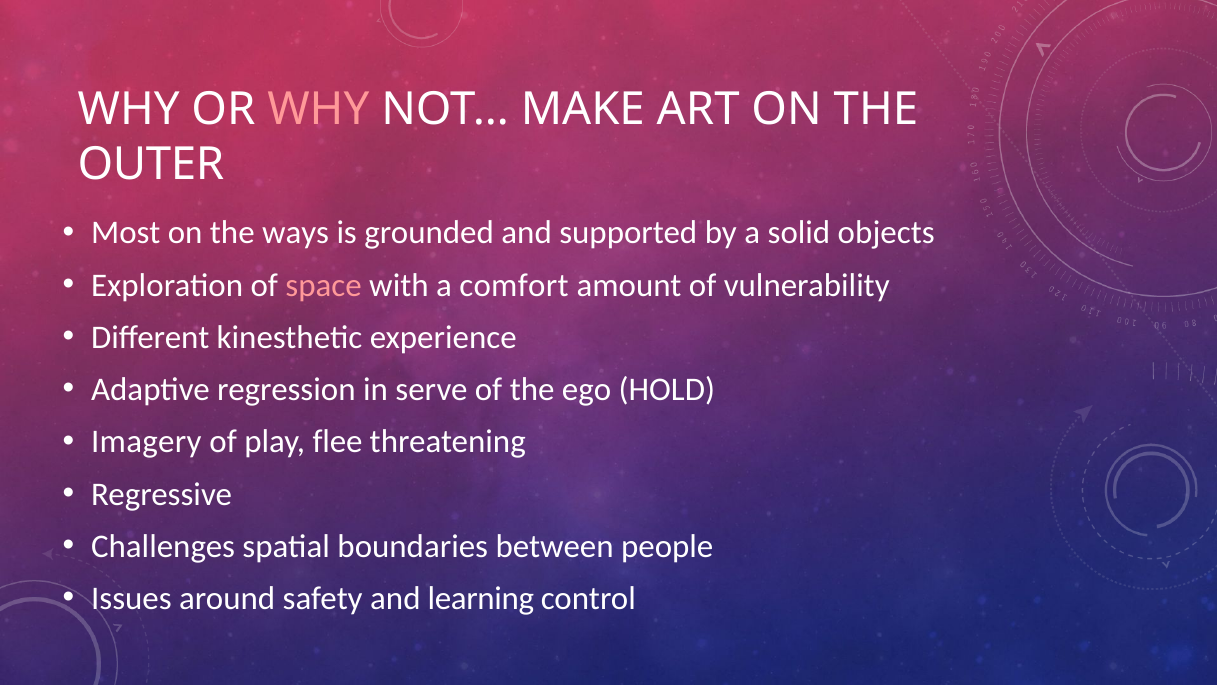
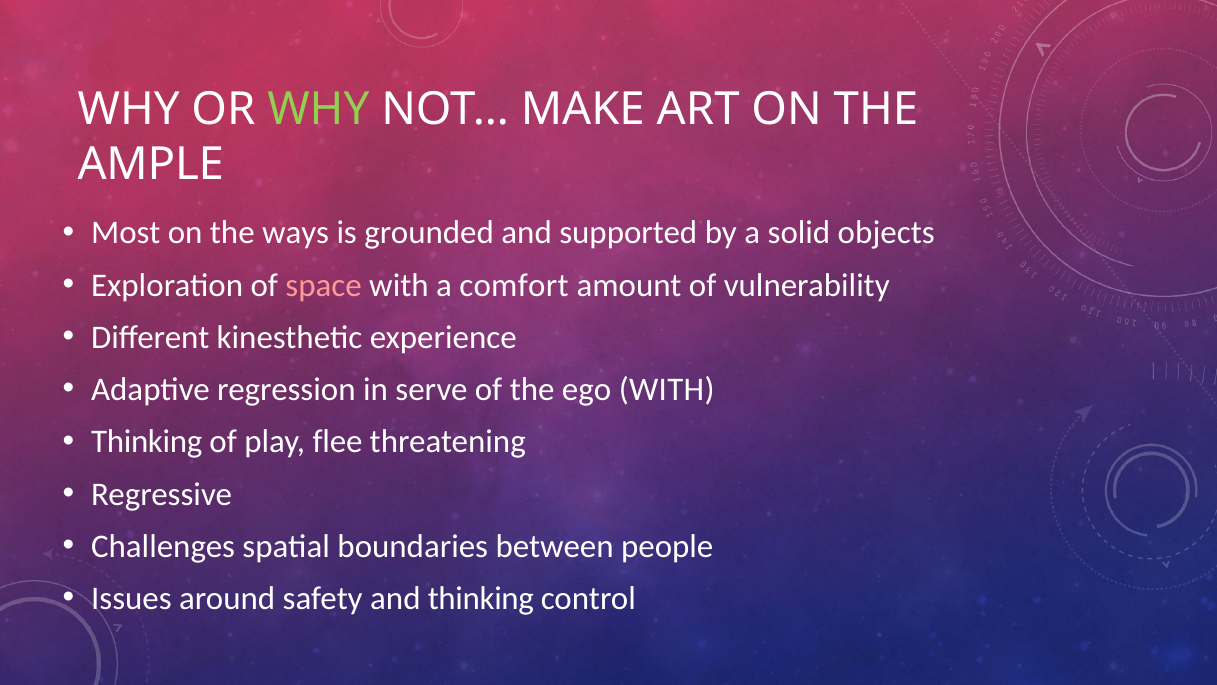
WHY at (318, 109) colour: pink -> light green
OUTER: OUTER -> AMPLE
ego HOLD: HOLD -> WITH
Imagery at (146, 442): Imagery -> Thinking
and learning: learning -> thinking
